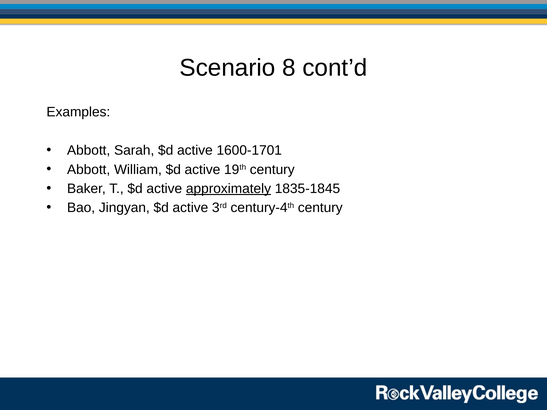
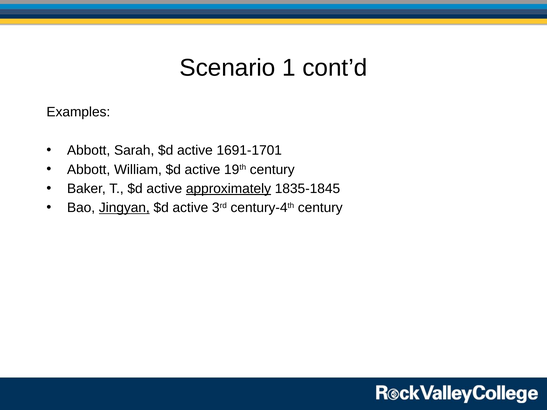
8: 8 -> 1
1600-1701: 1600-1701 -> 1691-1701
Jingyan underline: none -> present
